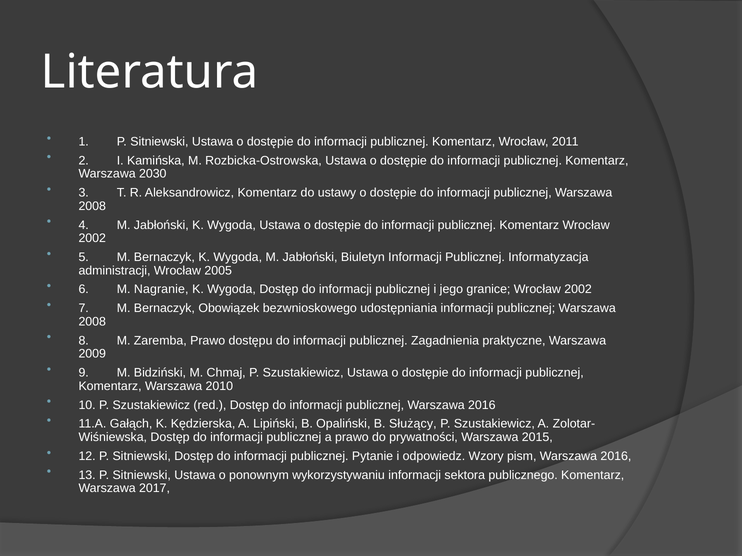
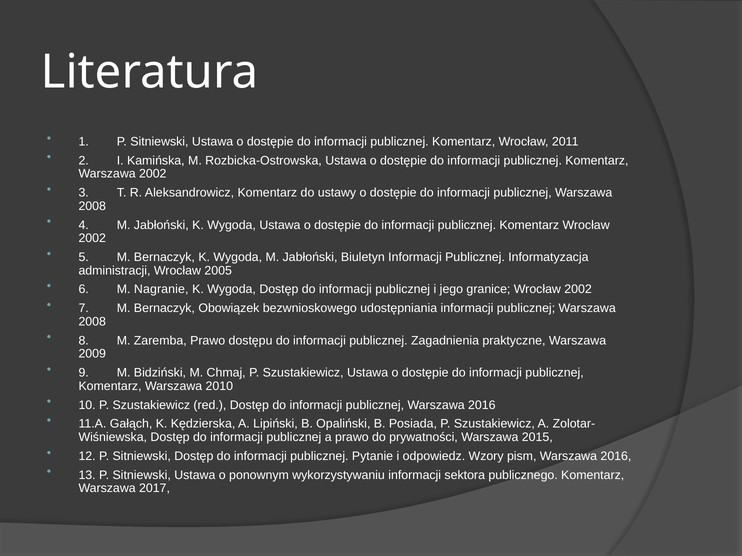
Warszawa 2030: 2030 -> 2002
Służący: Służący -> Posiada
